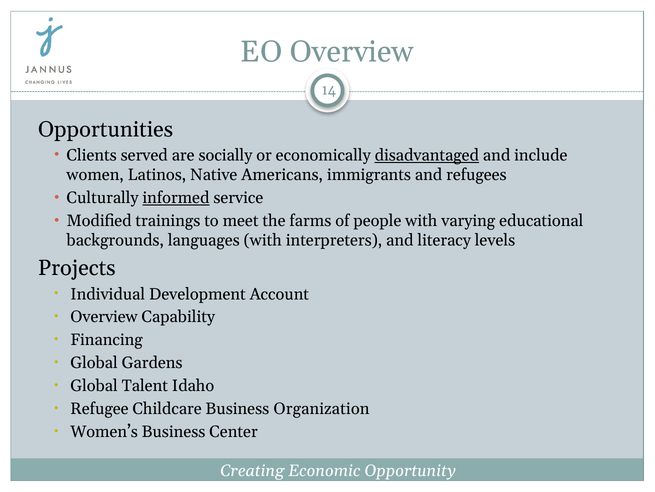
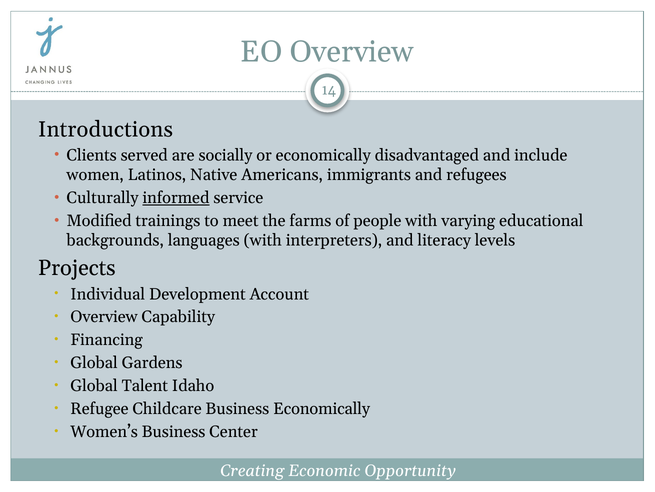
Opportunities: Opportunities -> Introductions
disadvantaged underline: present -> none
Business Organization: Organization -> Economically
